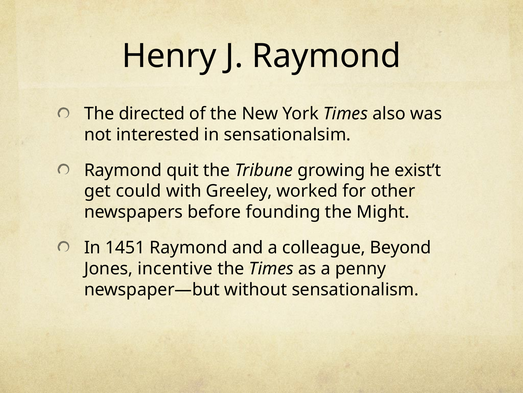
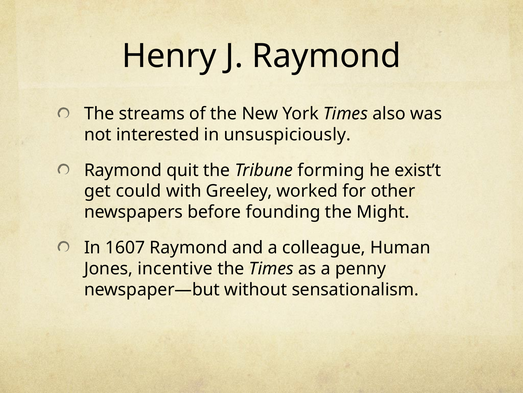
directed: directed -> streams
sensationalsim: sensationalsim -> unsuspiciously
growing: growing -> forming
1451: 1451 -> 1607
Beyond: Beyond -> Human
